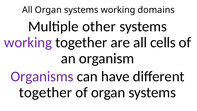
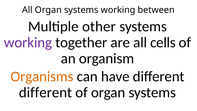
domains: domains -> between
Organisms colour: purple -> orange
together at (45, 92): together -> different
